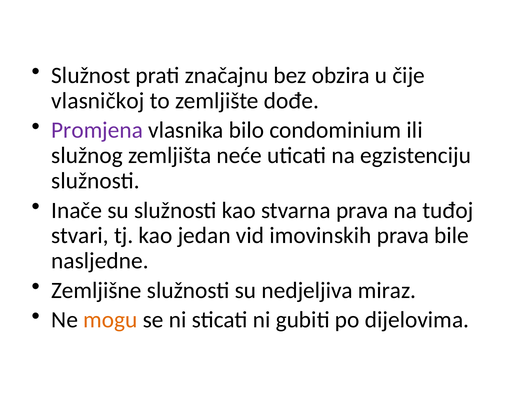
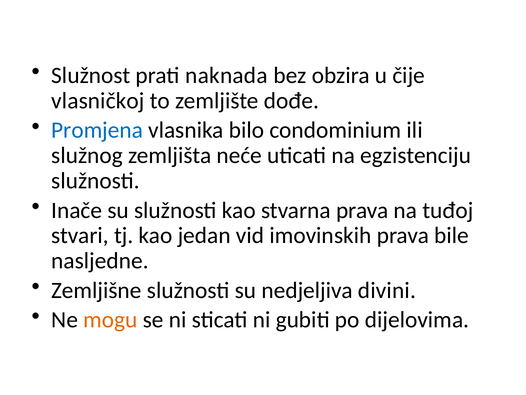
značajnu: značajnu -> naknada
Promjena colour: purple -> blue
miraz: miraz -> divini
